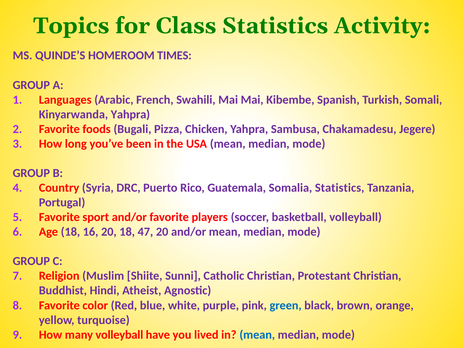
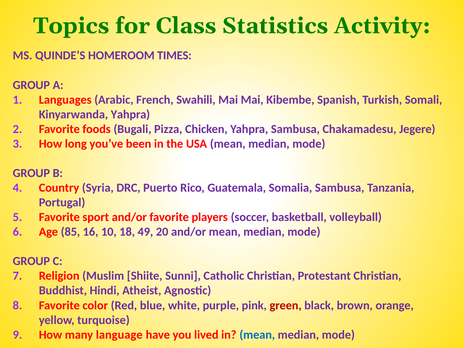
Somalia Statistics: Statistics -> Sambusa
Age 18: 18 -> 85
16 20: 20 -> 10
47: 47 -> 49
green colour: blue -> red
many volleyball: volleyball -> language
